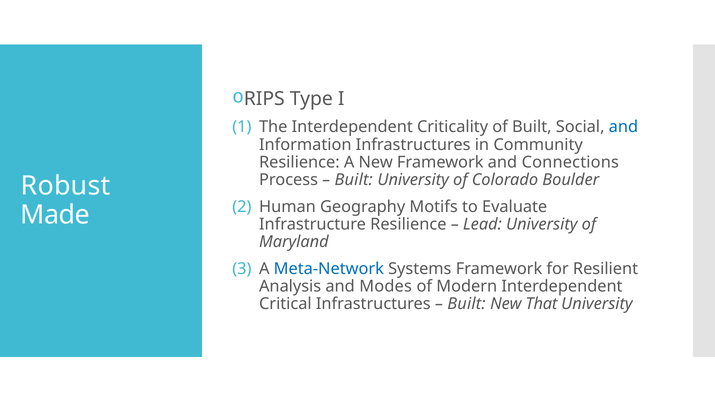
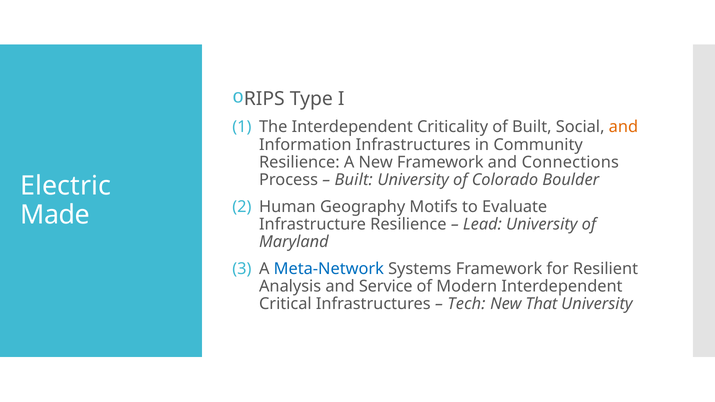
and at (623, 127) colour: blue -> orange
Robust: Robust -> Electric
Modes: Modes -> Service
Built at (466, 304): Built -> Tech
